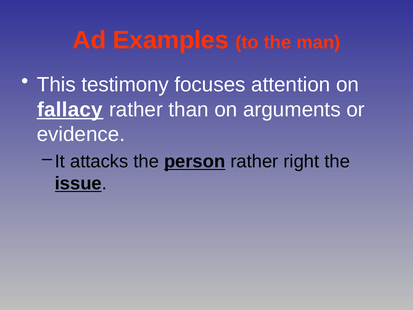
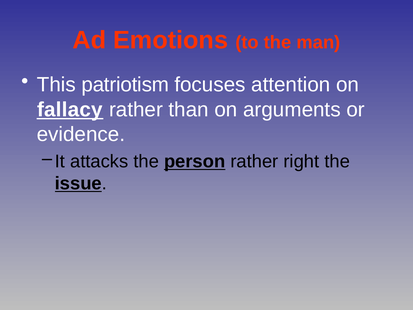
Examples: Examples -> Emotions
testimony: testimony -> patriotism
